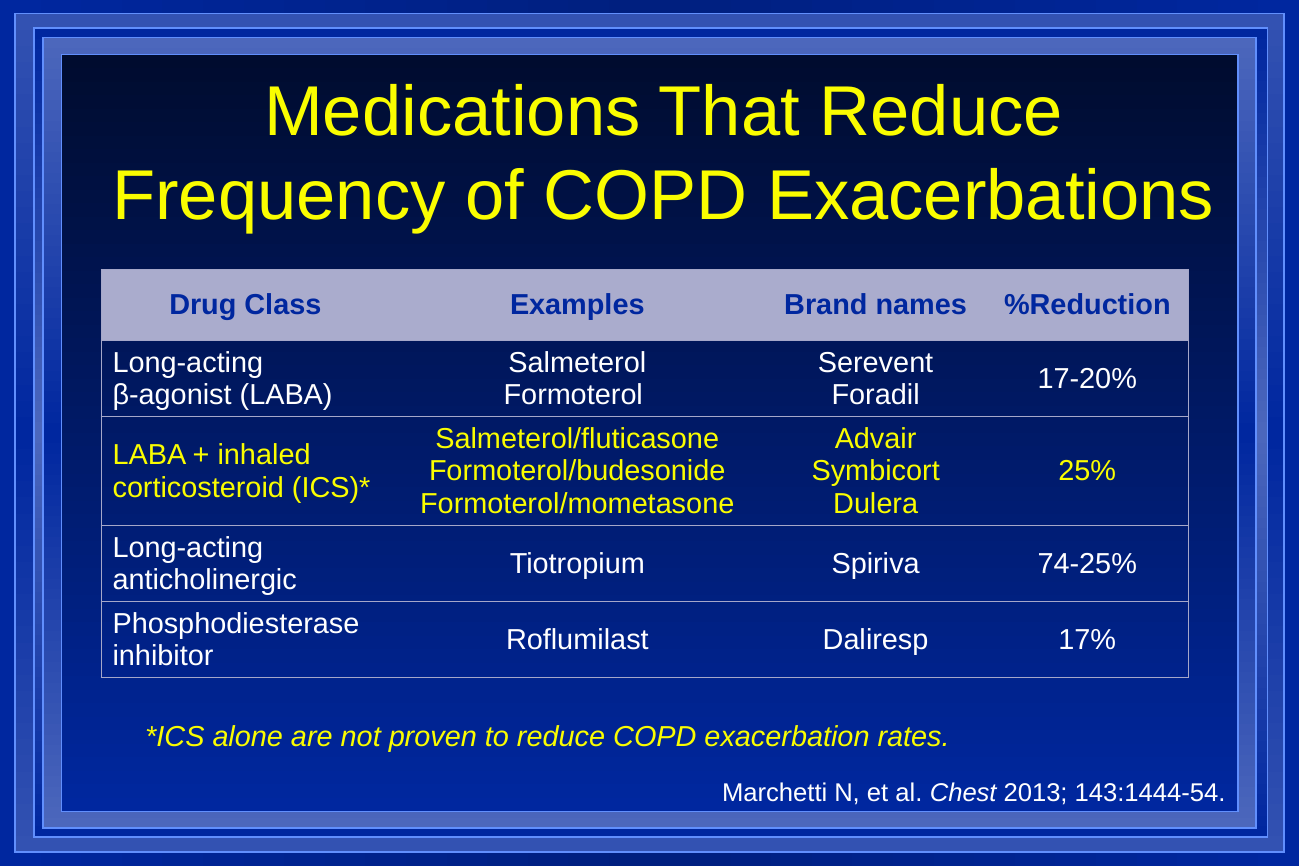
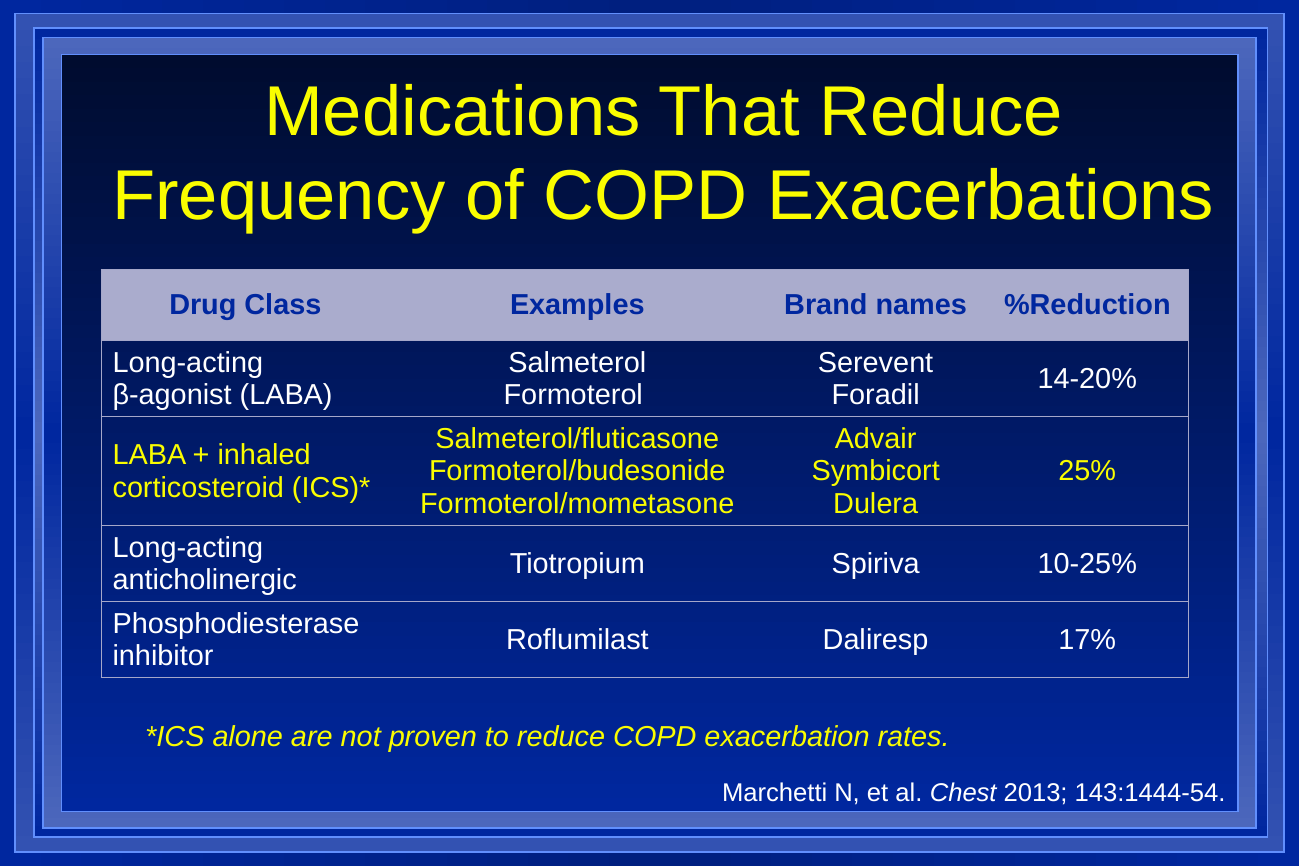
17-20%: 17-20% -> 14-20%
74-25%: 74-25% -> 10-25%
